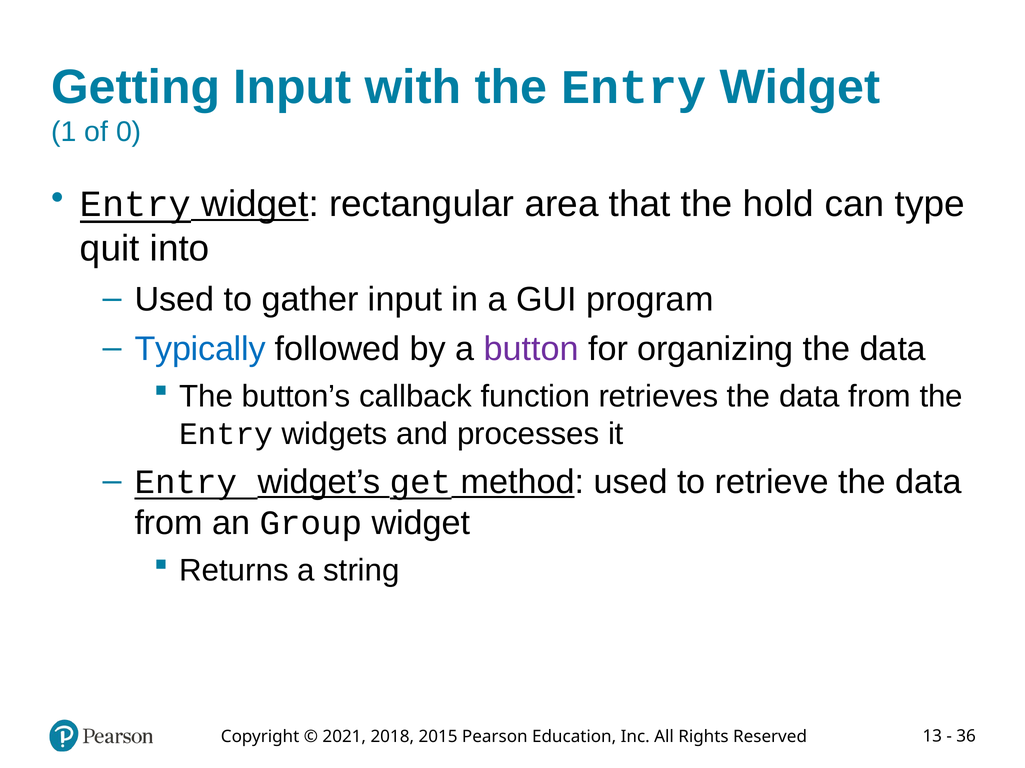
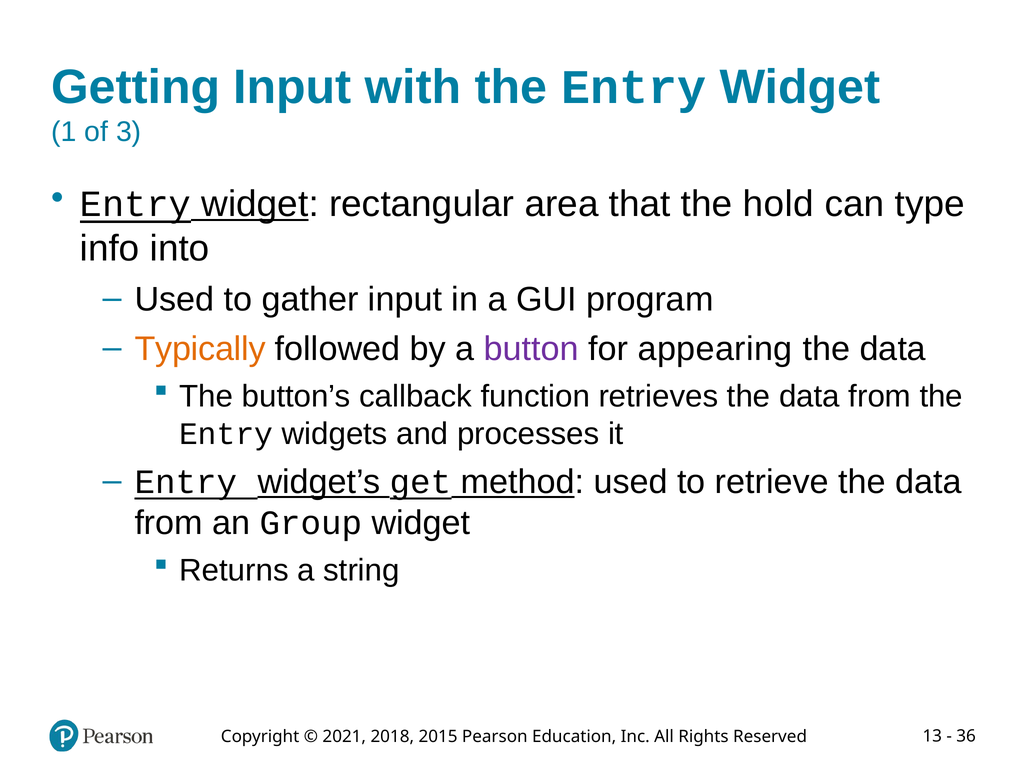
0: 0 -> 3
quit: quit -> info
Typically colour: blue -> orange
organizing: organizing -> appearing
